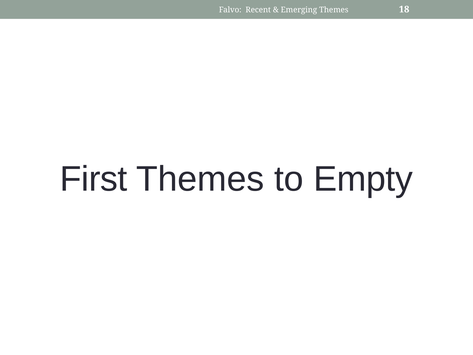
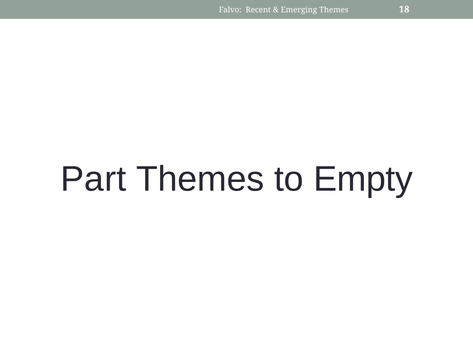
First: First -> Part
